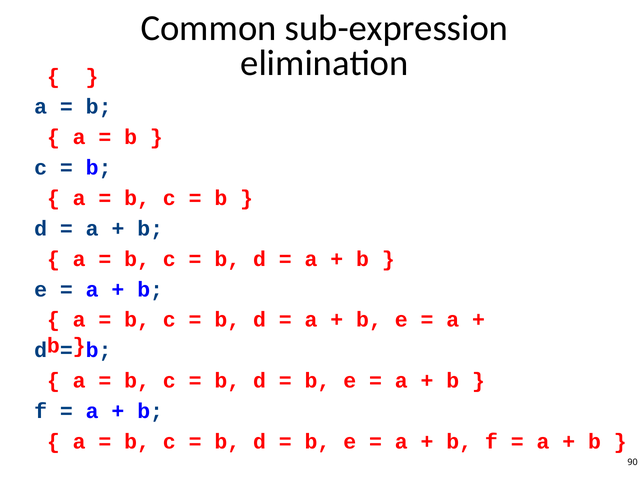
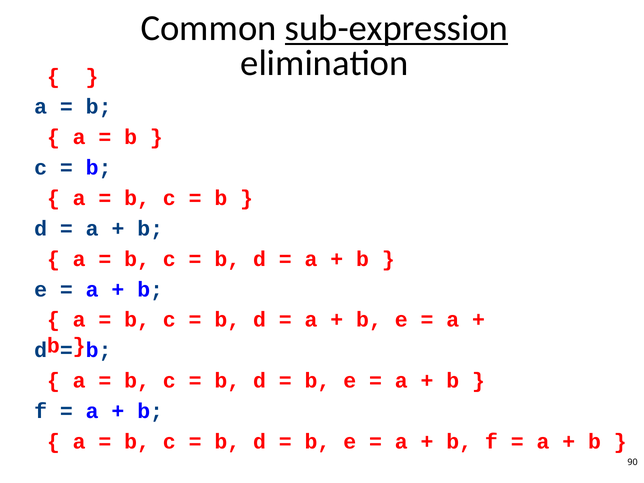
sub-expression underline: none -> present
